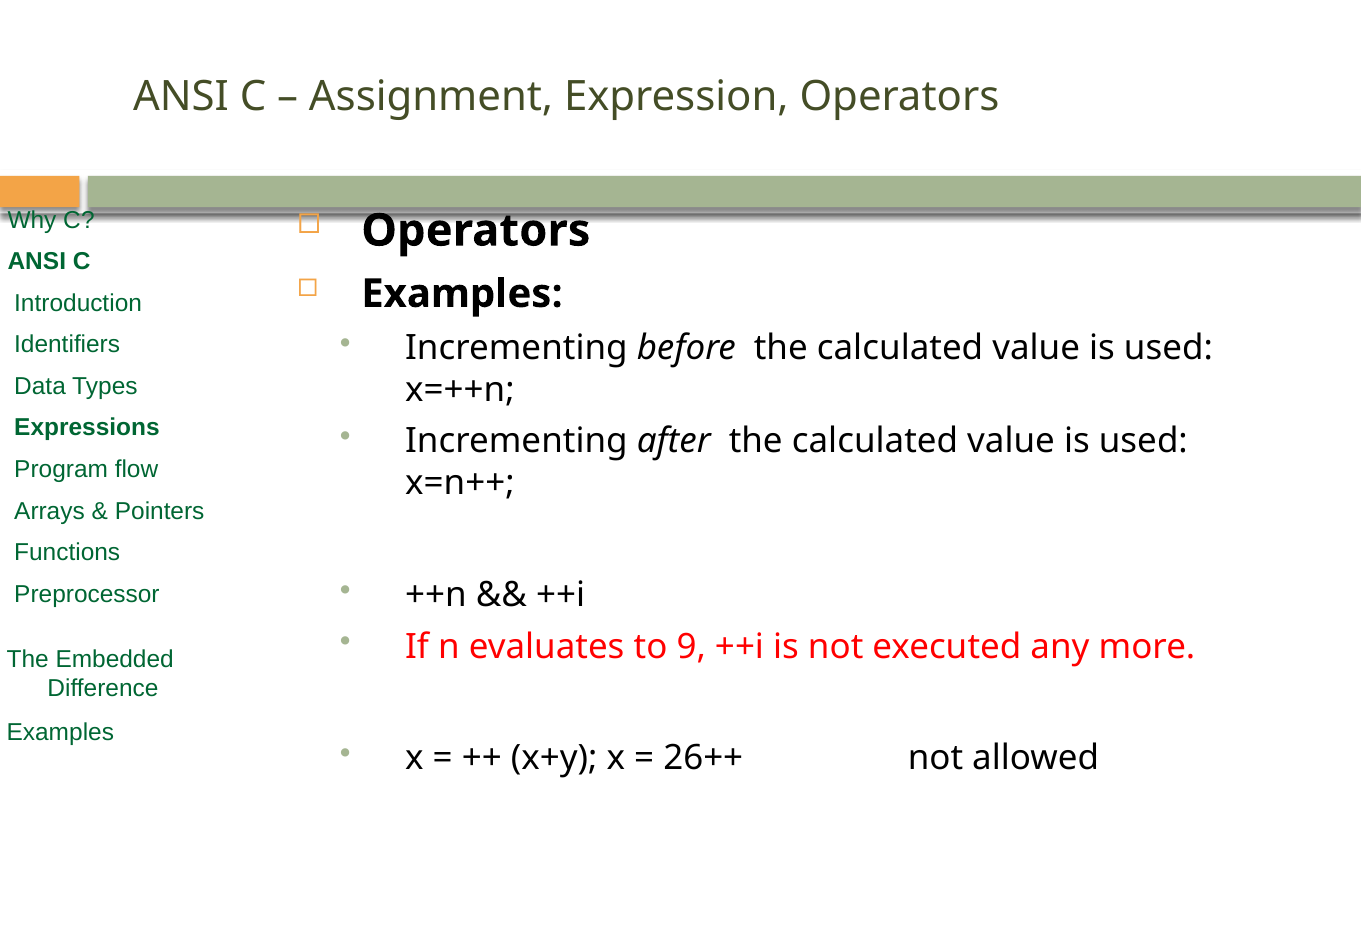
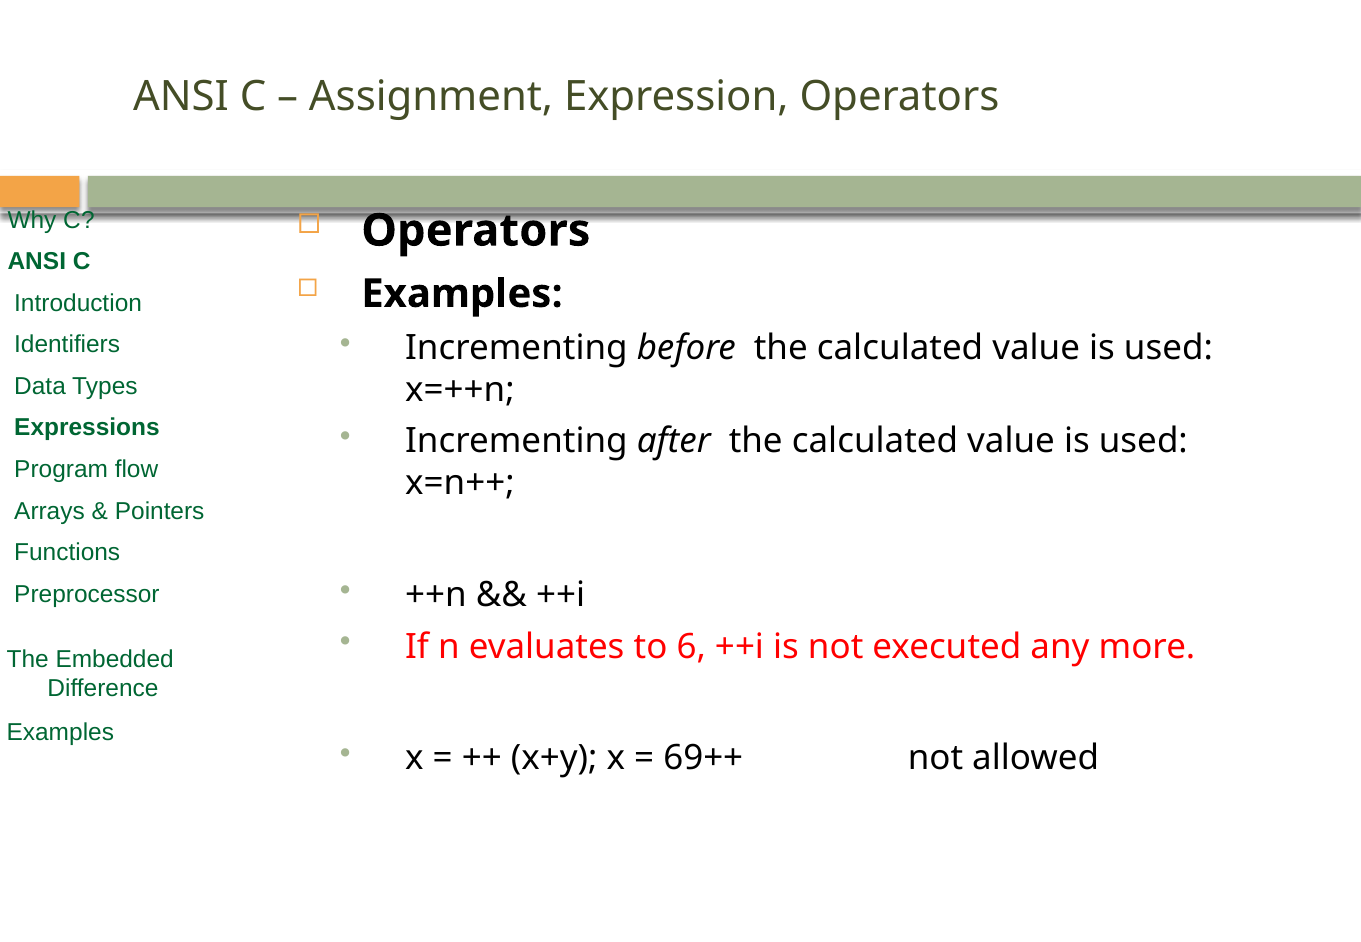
9: 9 -> 6
26++: 26++ -> 69++
